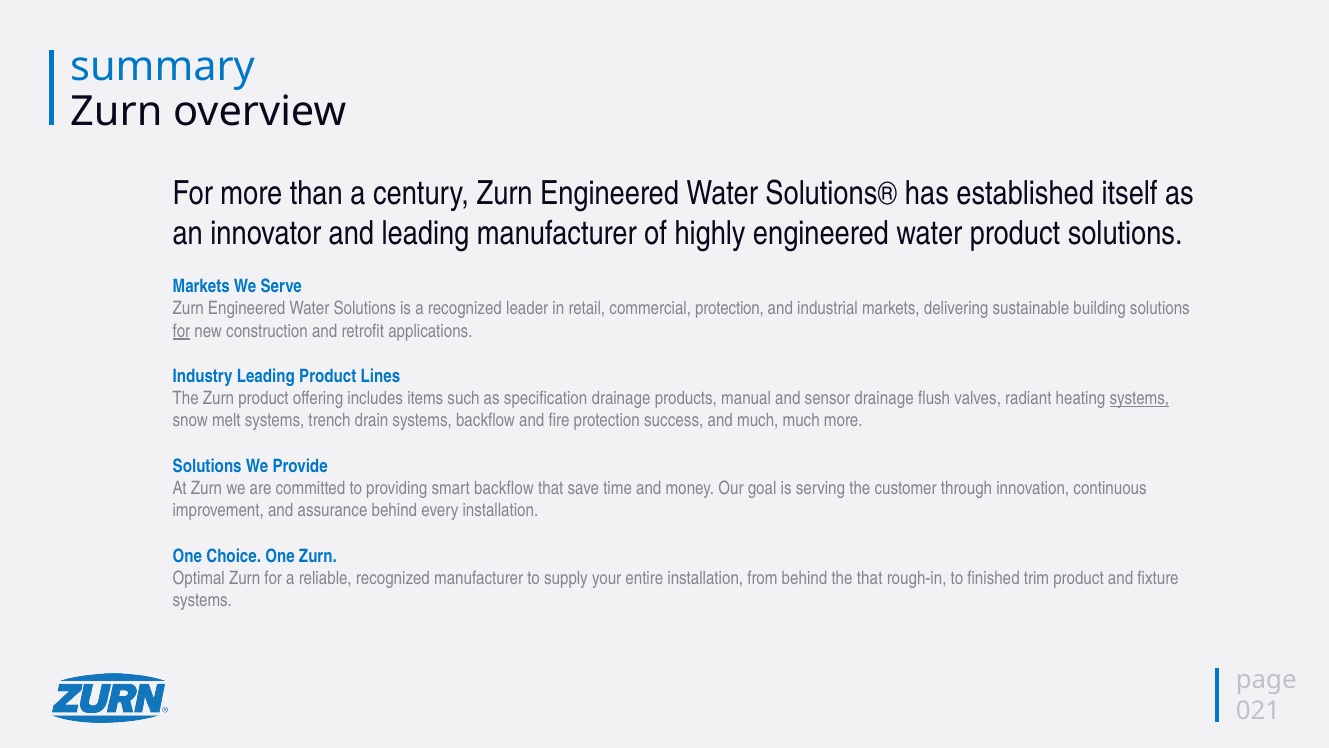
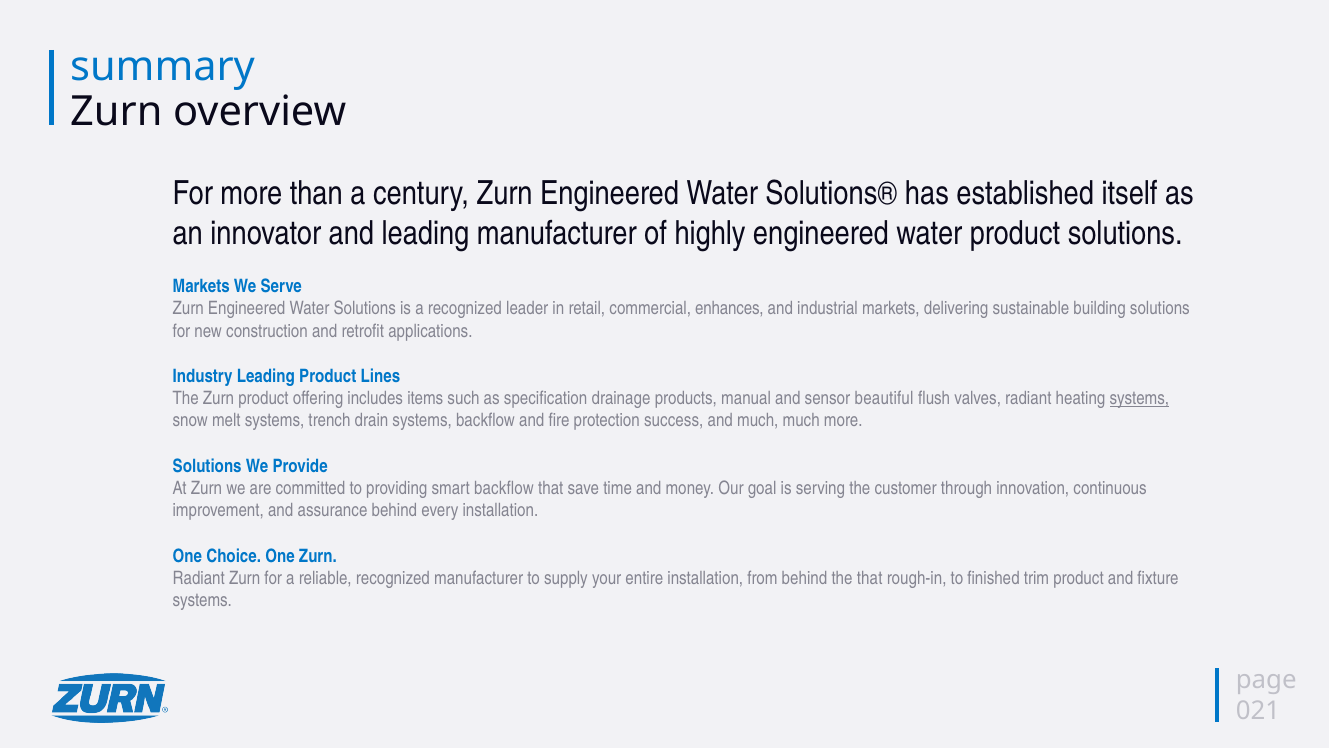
commercial protection: protection -> enhances
for at (181, 331) underline: present -> none
sensor drainage: drainage -> beautiful
Optimal at (199, 578): Optimal -> Radiant
